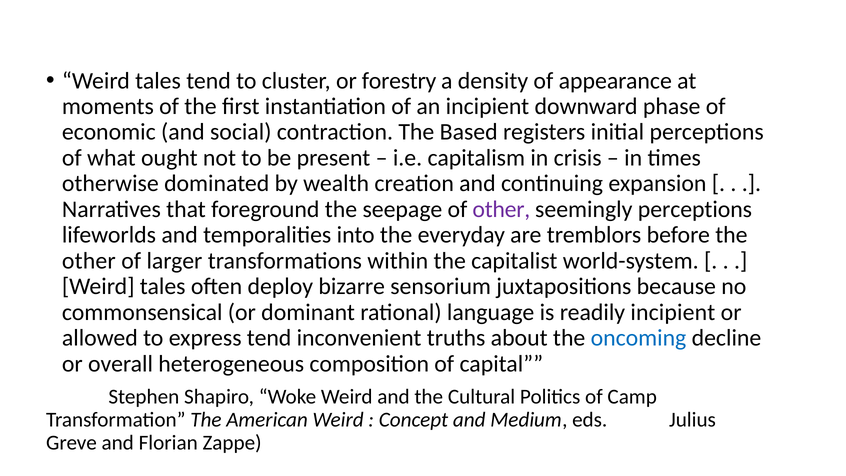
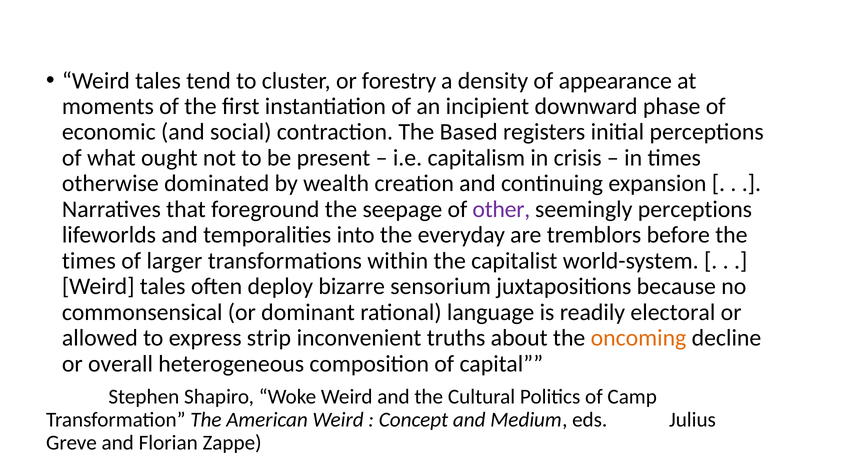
other at (89, 261): other -> times
readily incipient: incipient -> electoral
express tend: tend -> strip
oncoming colour: blue -> orange
